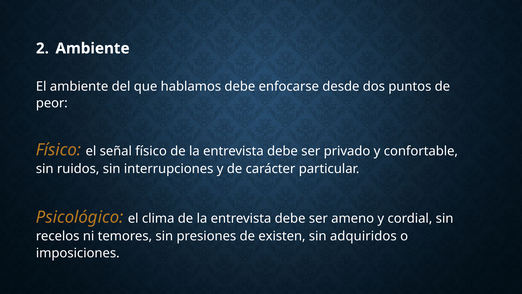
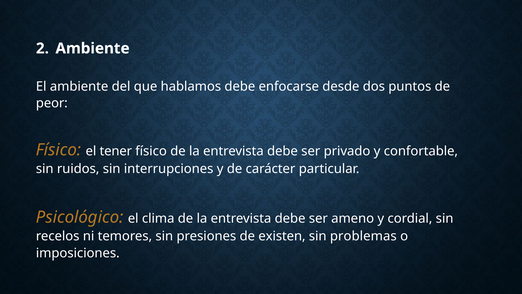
señal: señal -> tener
adquiridos: adquiridos -> problemas
